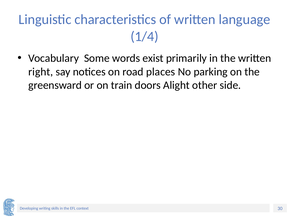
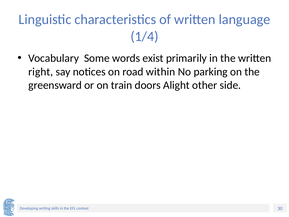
places: places -> within
